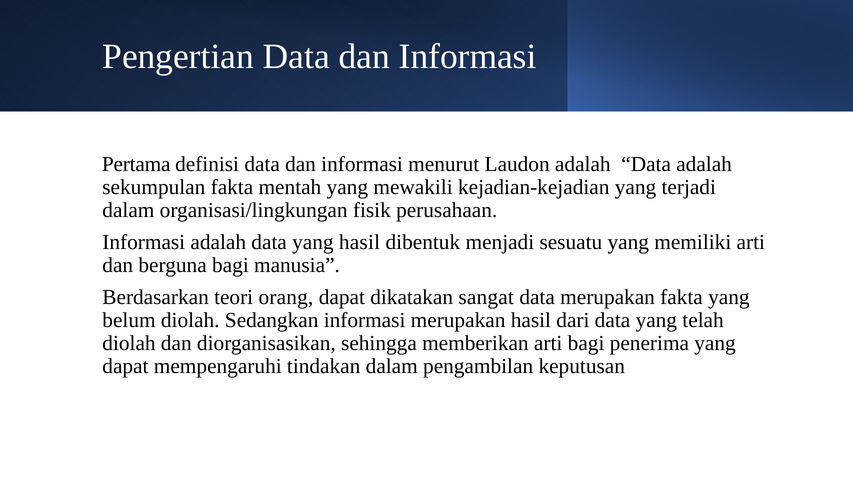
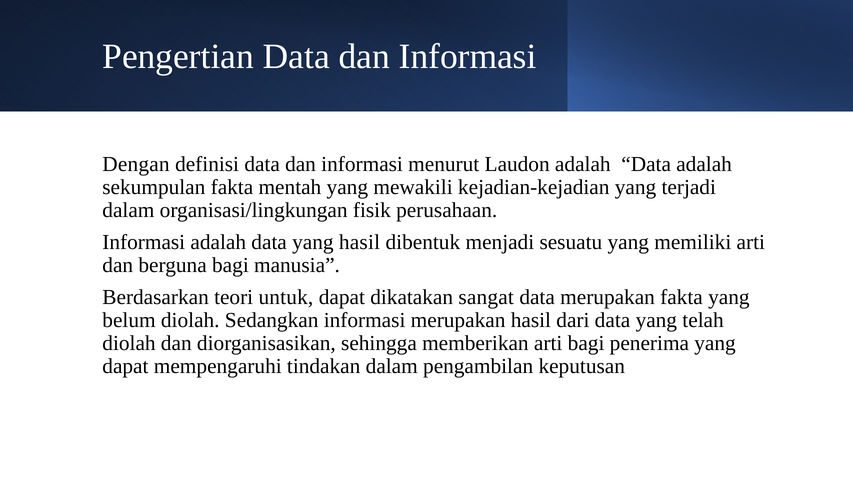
Pertama: Pertama -> Dengan
orang: orang -> untuk
